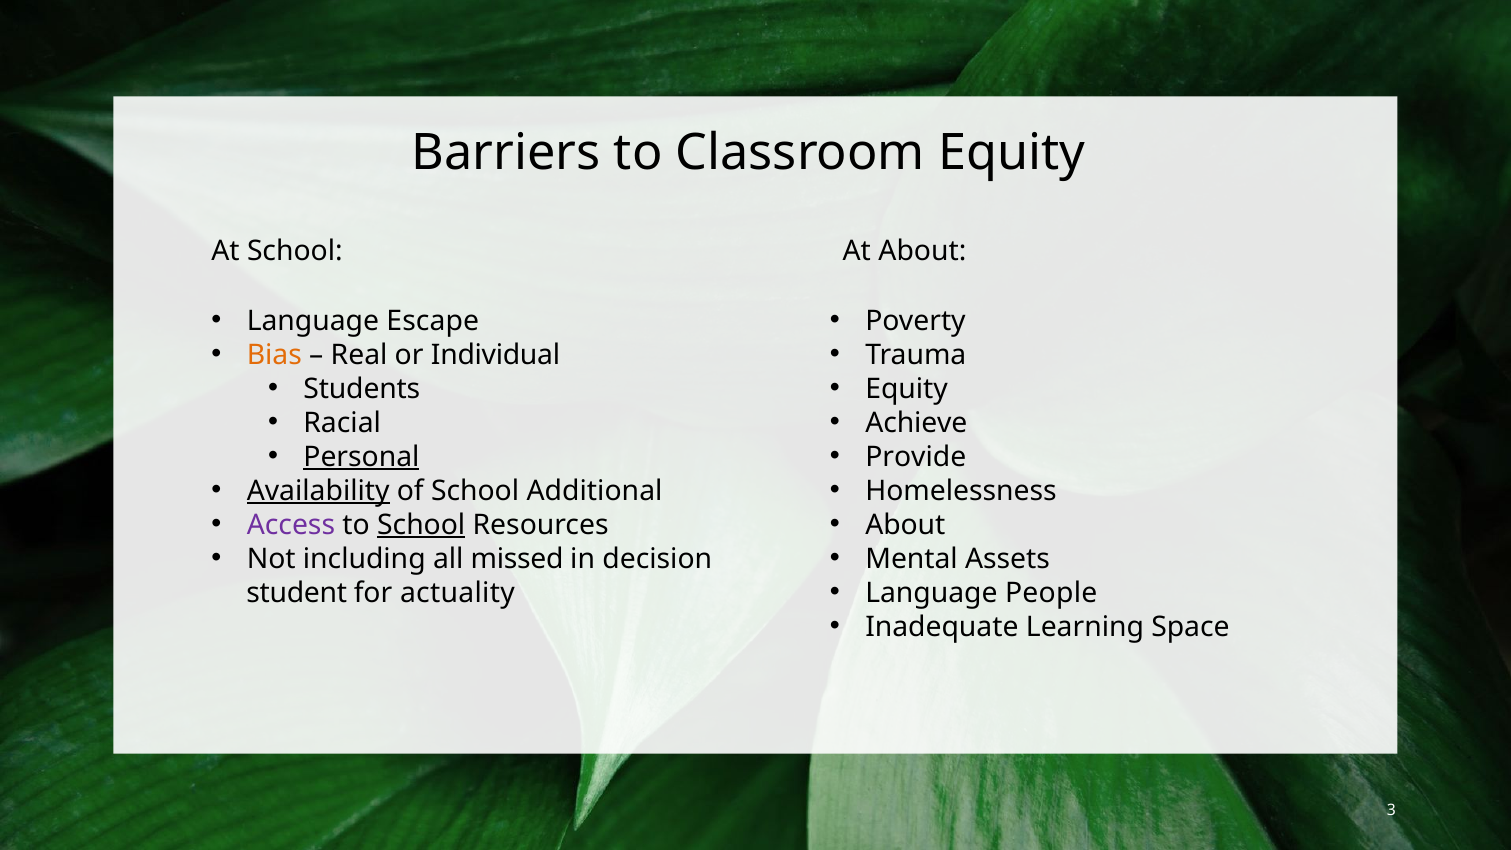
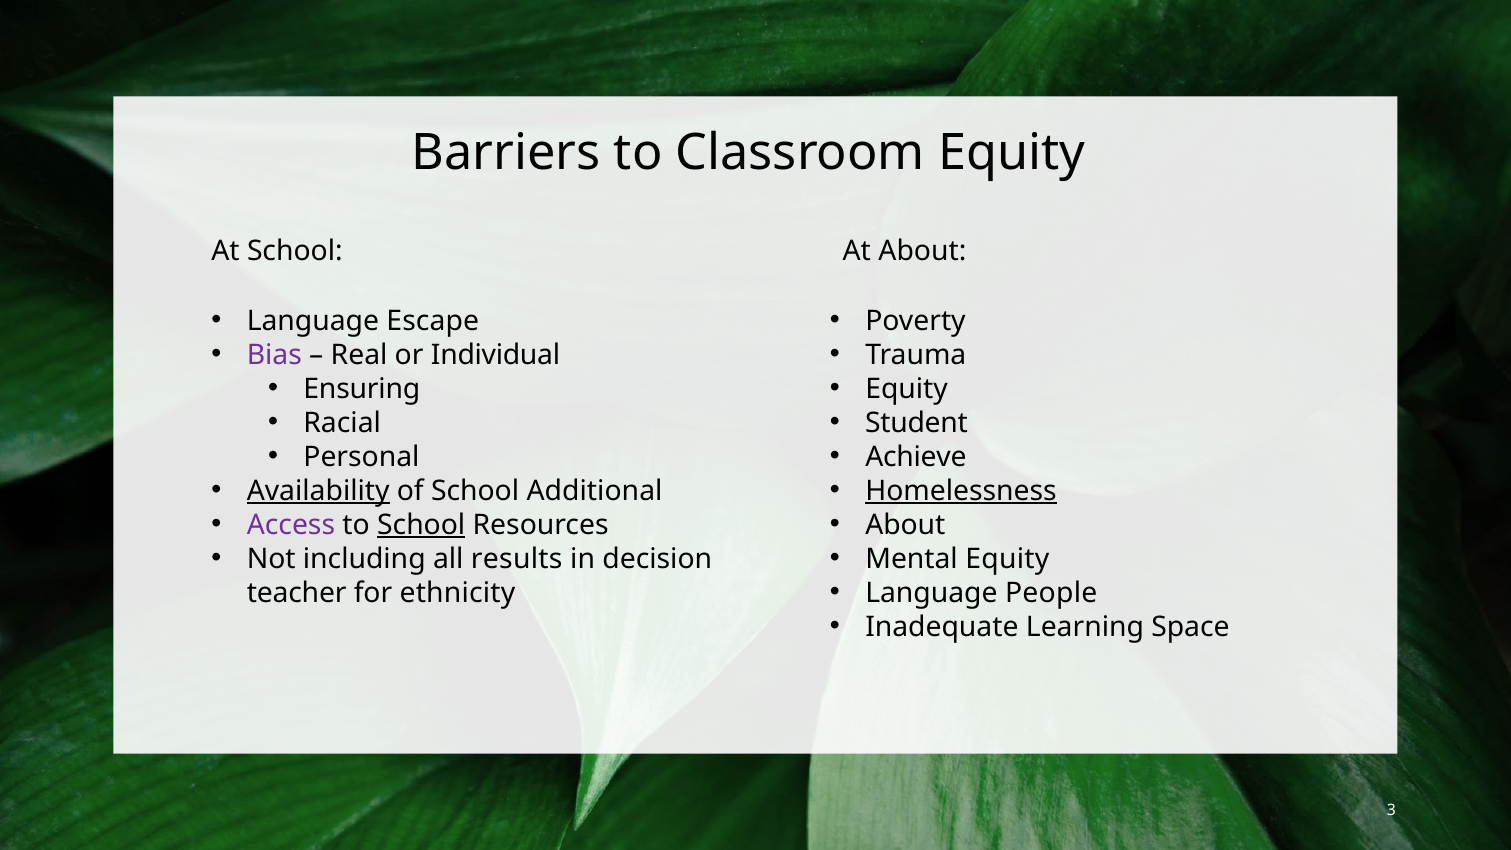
Bias colour: orange -> purple
Students: Students -> Ensuring
Achieve: Achieve -> Student
Personal underline: present -> none
Provide: Provide -> Achieve
Homelessness underline: none -> present
missed: missed -> results
Mental Assets: Assets -> Equity
student: student -> teacher
actuality: actuality -> ethnicity
